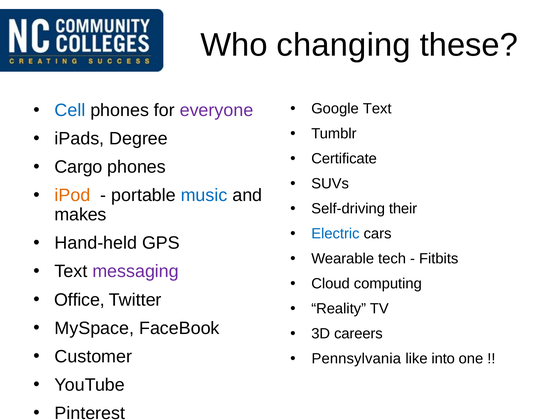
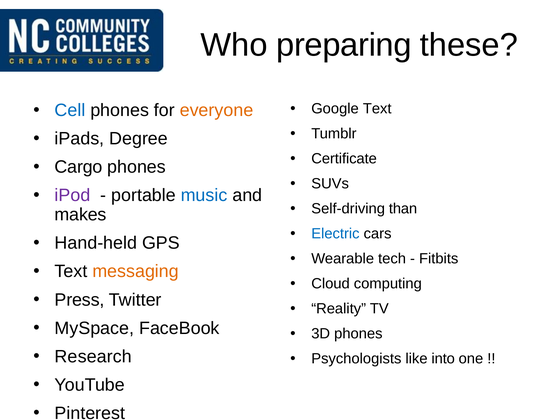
changing: changing -> preparing
everyone colour: purple -> orange
iPod colour: orange -> purple
their: their -> than
messaging colour: purple -> orange
Office: Office -> Press
3D careers: careers -> phones
Customer: Customer -> Research
Pennsylvania: Pennsylvania -> Psychologists
